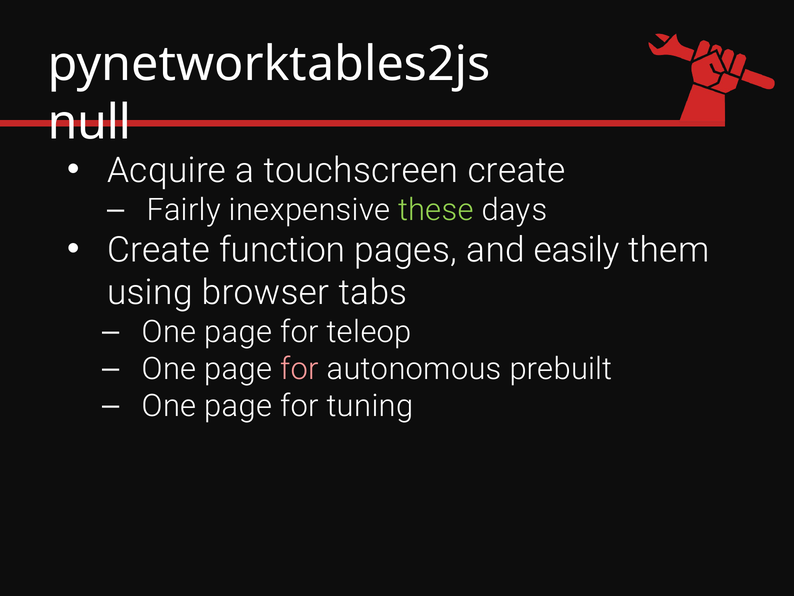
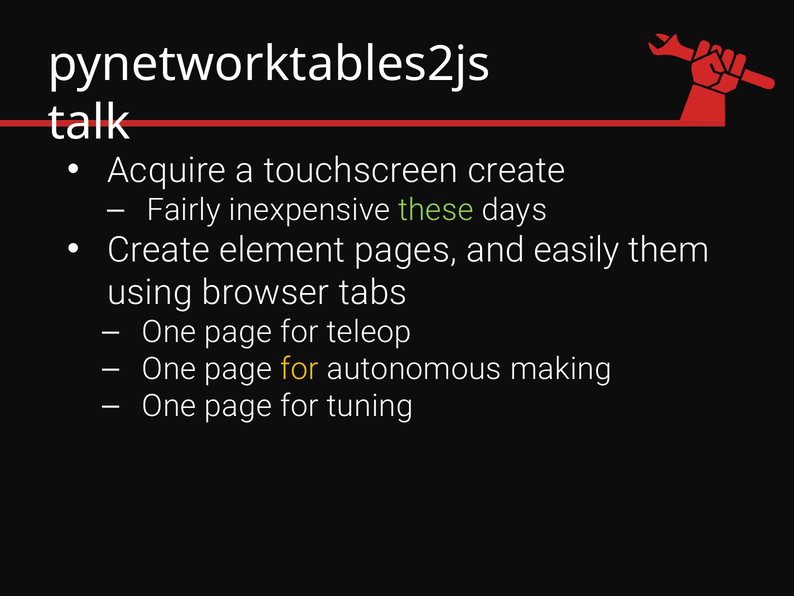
null: null -> talk
function: function -> element
for at (299, 369) colour: pink -> yellow
prebuilt: prebuilt -> making
